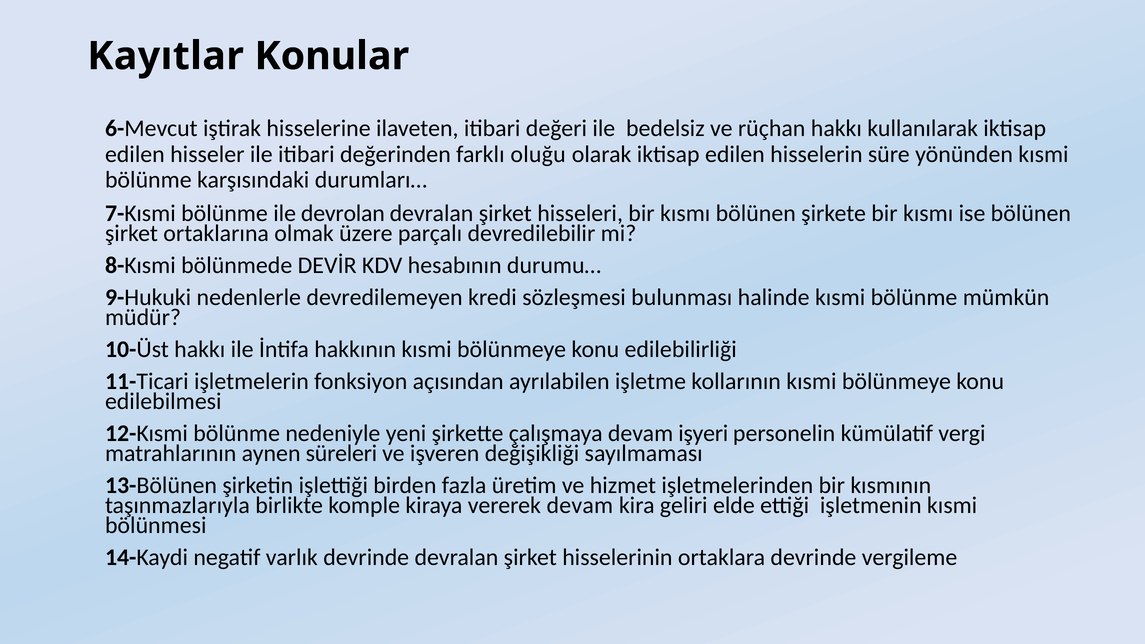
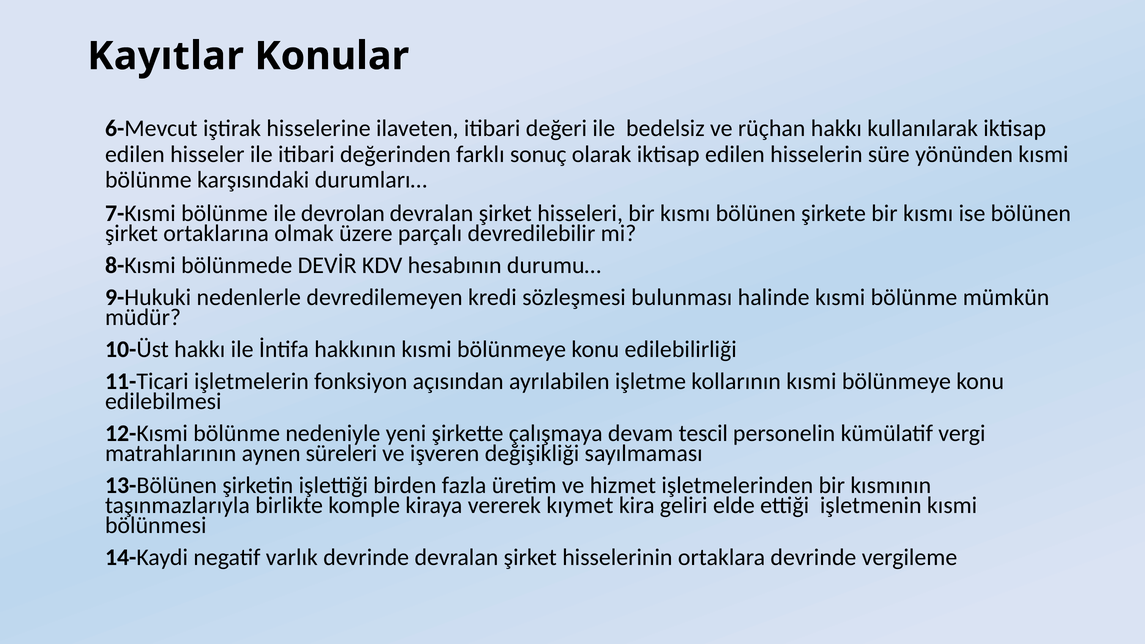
oluğu: oluğu -> sonuç
işyeri: işyeri -> tescil
vererek devam: devam -> kıymet
